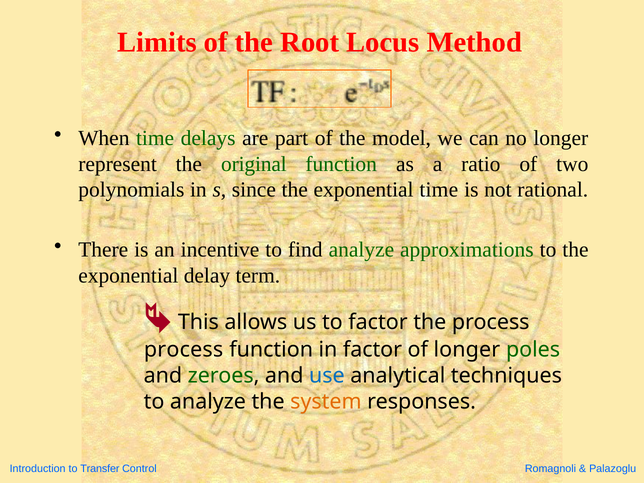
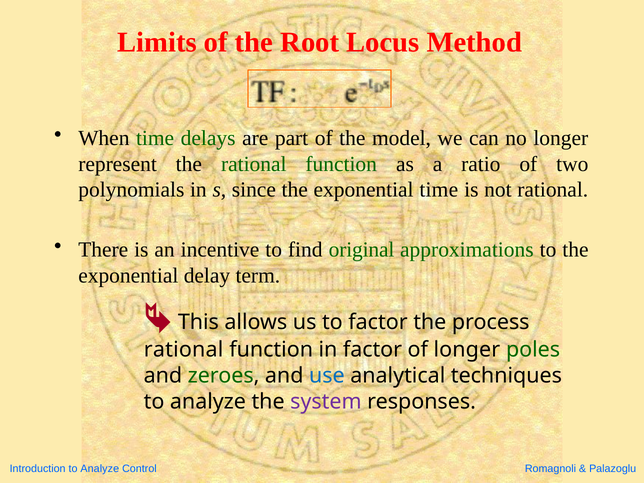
the original: original -> rational
find analyze: analyze -> original
process at (184, 350): process -> rational
system colour: orange -> purple
Introduction to Transfer: Transfer -> Analyze
